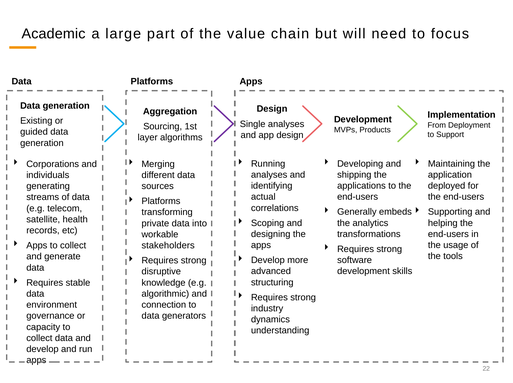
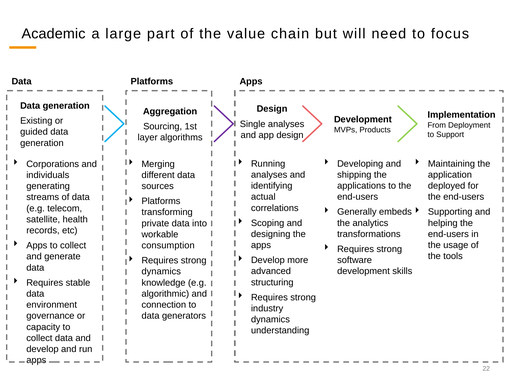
stakeholders: stakeholders -> consumption
disruptive at (161, 272): disruptive -> dynamics
